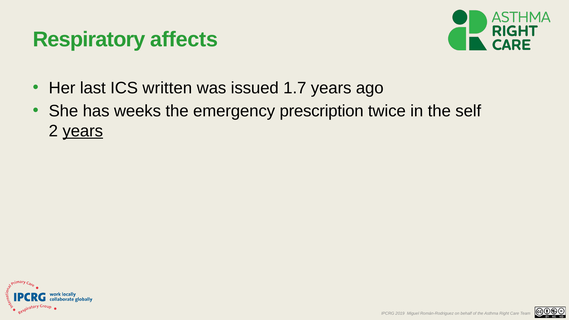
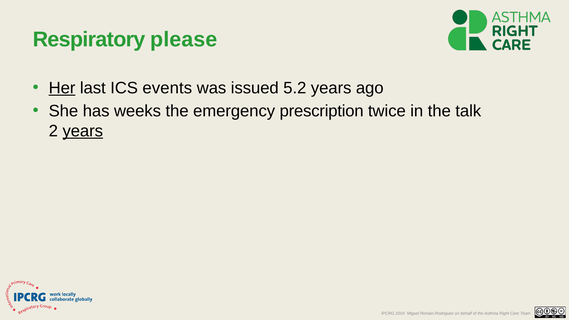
affects: affects -> please
Her underline: none -> present
written: written -> events
1.7: 1.7 -> 5.2
self: self -> talk
